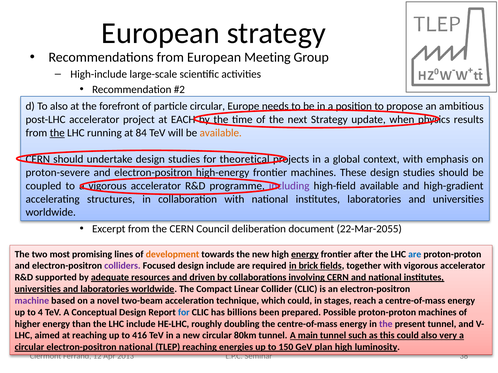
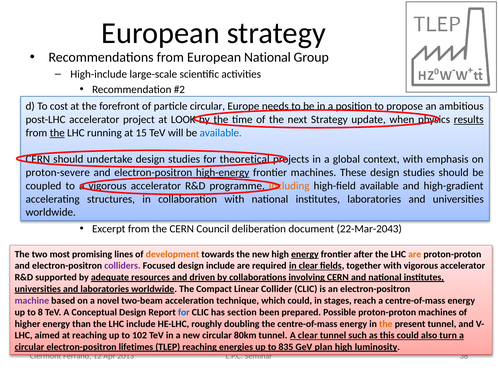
European Meeting: Meeting -> National
To also: also -> cost
EACH: EACH -> LOOK
results underline: none -> present
84: 84 -> 15
available at (221, 133) colour: orange -> blue
high-energy underline: none -> present
including colour: purple -> orange
22-Mar-2055: 22-Mar-2055 -> 22-Mar-2043
are at (415, 255) colour: blue -> orange
in brick: brick -> clear
4: 4 -> 8
billions: billions -> section
the at (386, 324) colour: purple -> orange
416: 416 -> 102
A main: main -> clear
very: very -> turn
electron-positron national: national -> lifetimes
150: 150 -> 835
